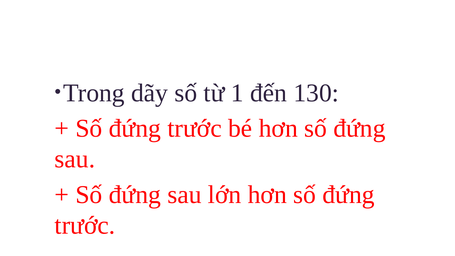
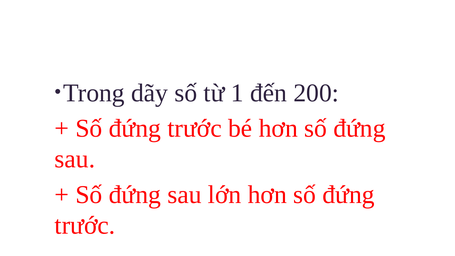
130: 130 -> 200
